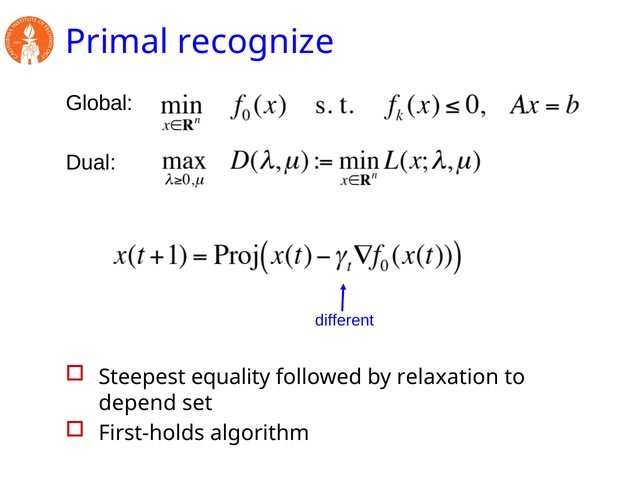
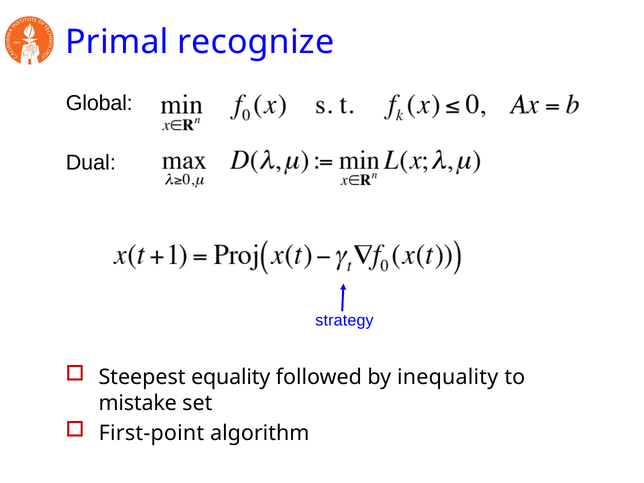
different: different -> strategy
relaxation: relaxation -> inequality
depend: depend -> mistake
First-holds: First-holds -> First-point
